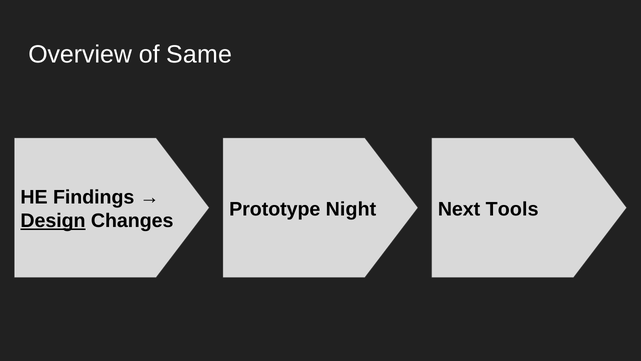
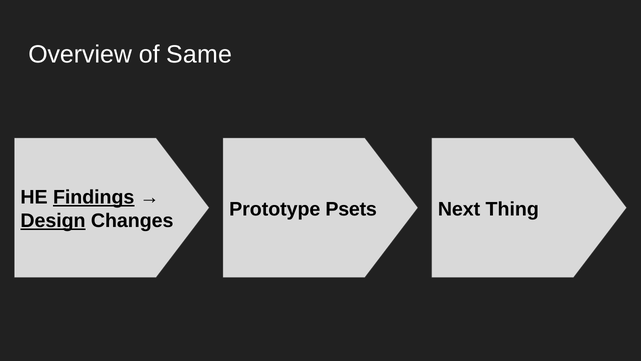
Findings underline: none -> present
Night: Night -> Psets
Tools: Tools -> Thing
